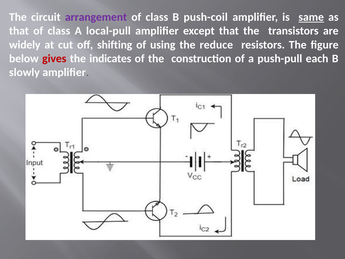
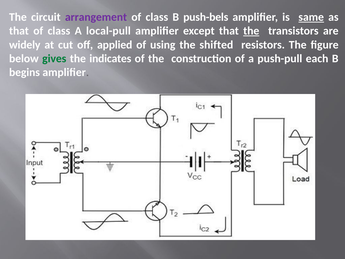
push-coil: push-coil -> push-bels
the at (251, 31) underline: none -> present
shifting: shifting -> applied
reduce: reduce -> shifted
gives colour: red -> green
slowly: slowly -> begins
